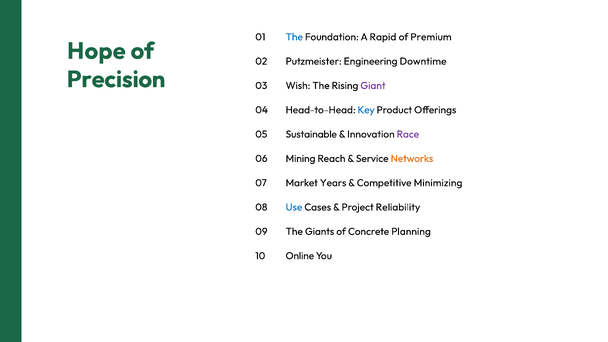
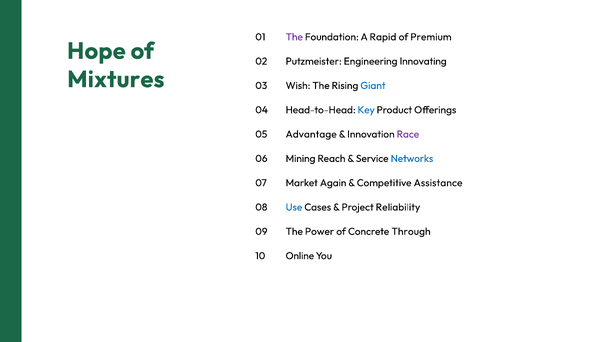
The at (294, 37) colour: blue -> purple
Downtime: Downtime -> Innovating
Precision: Precision -> Mixtures
Giant colour: purple -> blue
Sustainable: Sustainable -> Advantage
Networks colour: orange -> blue
Years: Years -> Again
Minimizing: Minimizing -> Assistance
Giants: Giants -> Power
Planning: Planning -> Through
